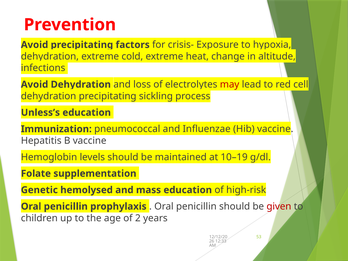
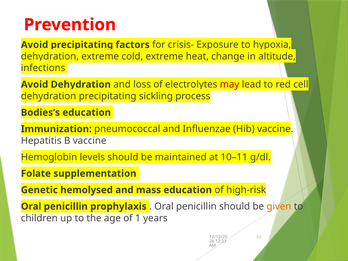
Unless’s: Unless’s -> Bodies’s
10–19: 10–19 -> 10–11
given colour: red -> orange
2: 2 -> 1
